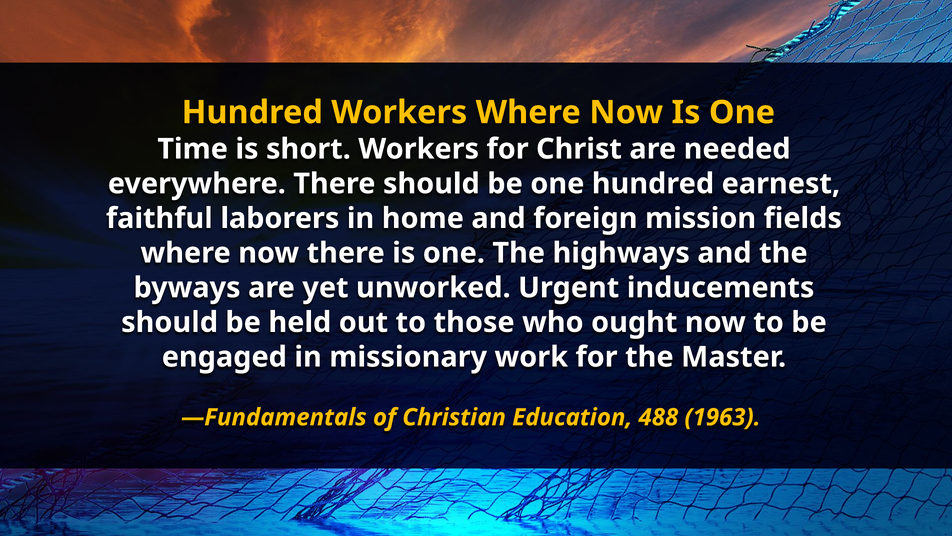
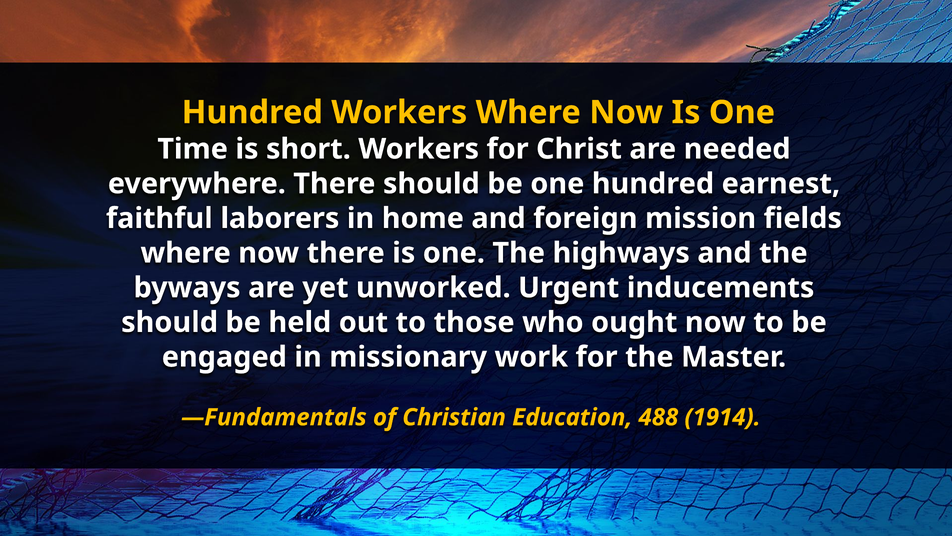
1963: 1963 -> 1914
